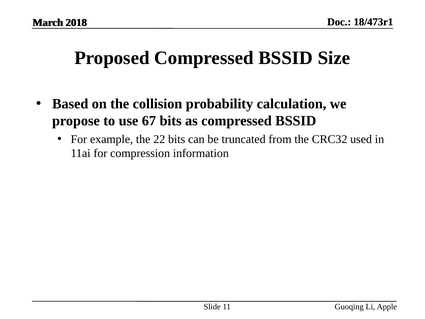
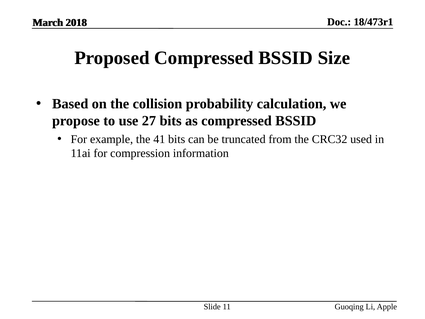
67: 67 -> 27
22: 22 -> 41
